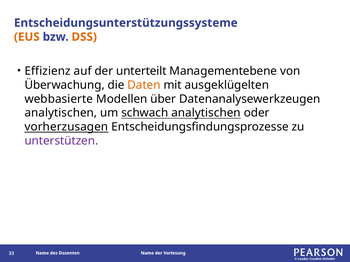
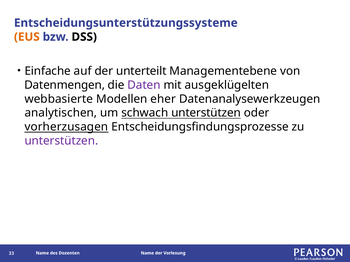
DSS colour: orange -> black
Effizienz: Effizienz -> Einfache
Überwachung: Überwachung -> Datenmengen
Daten colour: orange -> purple
über: über -> eher
schwach analytischen: analytischen -> unterstützen
